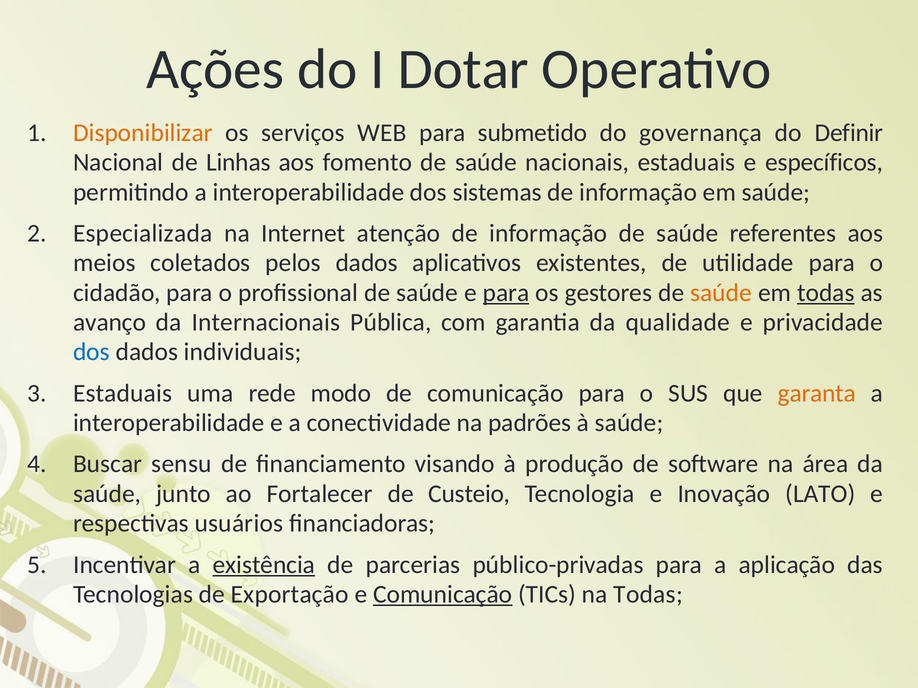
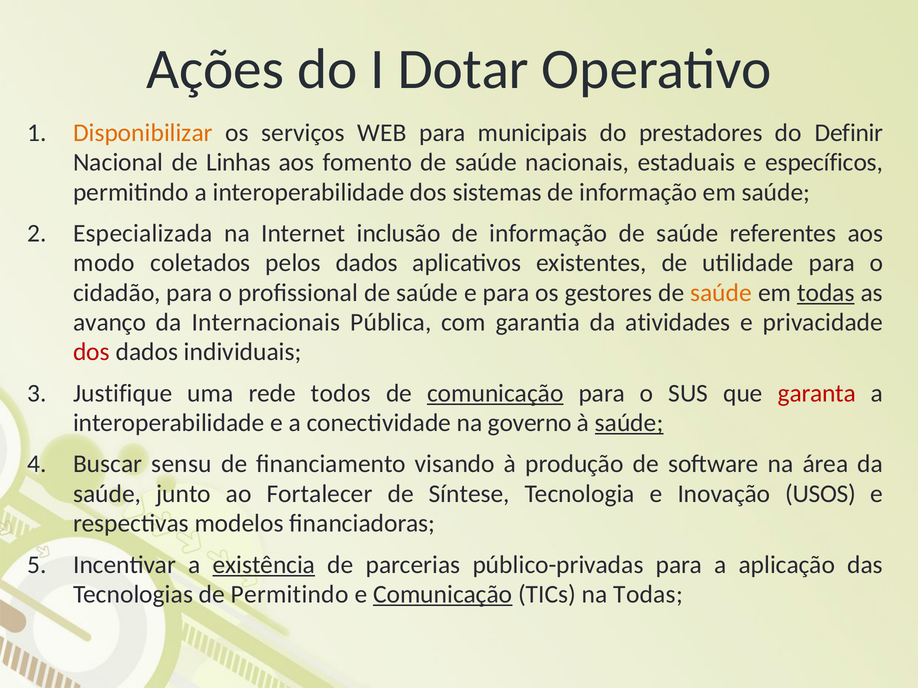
submetido: submetido -> municipais
governança: governança -> prestadores
atenção: atenção -> inclusão
meios: meios -> modo
para at (506, 293) underline: present -> none
qualidade: qualidade -> atividades
dos at (92, 352) colour: blue -> red
Estaduais at (123, 393): Estaduais -> Justifique
modo: modo -> todos
comunicação at (495, 393) underline: none -> present
garanta colour: orange -> red
padrões: padrões -> governo
saúde at (629, 423) underline: none -> present
Custeio: Custeio -> Síntese
LATO: LATO -> USOS
usuários: usuários -> modelos
de Exportação: Exportação -> Permitindo
